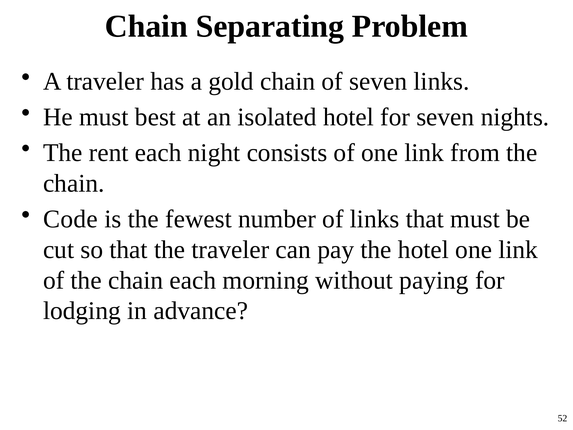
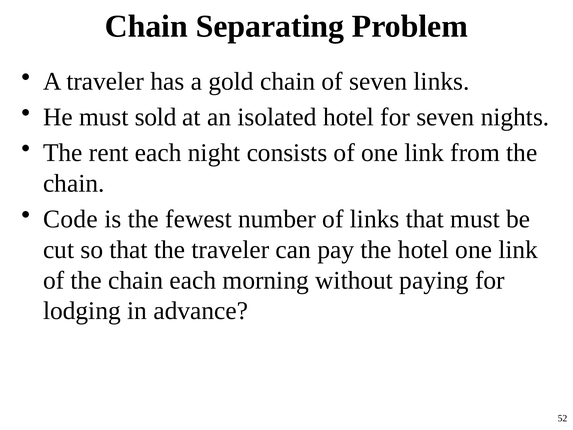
best: best -> sold
